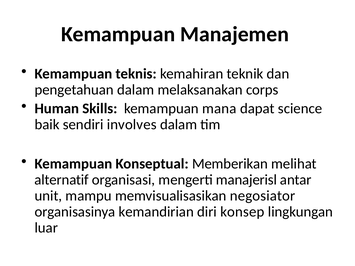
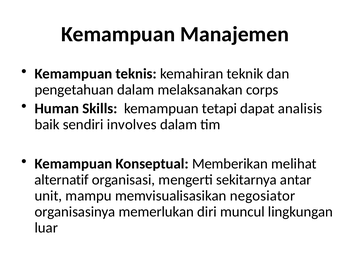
mana: mana -> tetapi
science: science -> analisis
manajerisl: manajerisl -> sekitarnya
kemandirian: kemandirian -> memerlukan
konsep: konsep -> muncul
